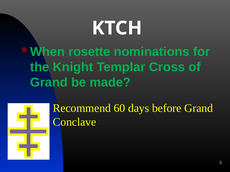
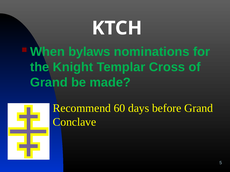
rosette: rosette -> bylaws
